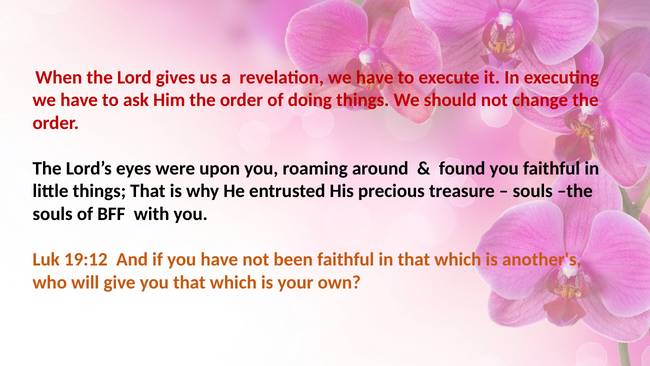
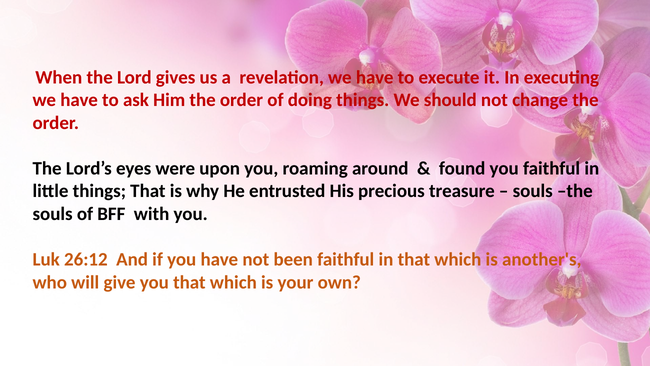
19:12: 19:12 -> 26:12
